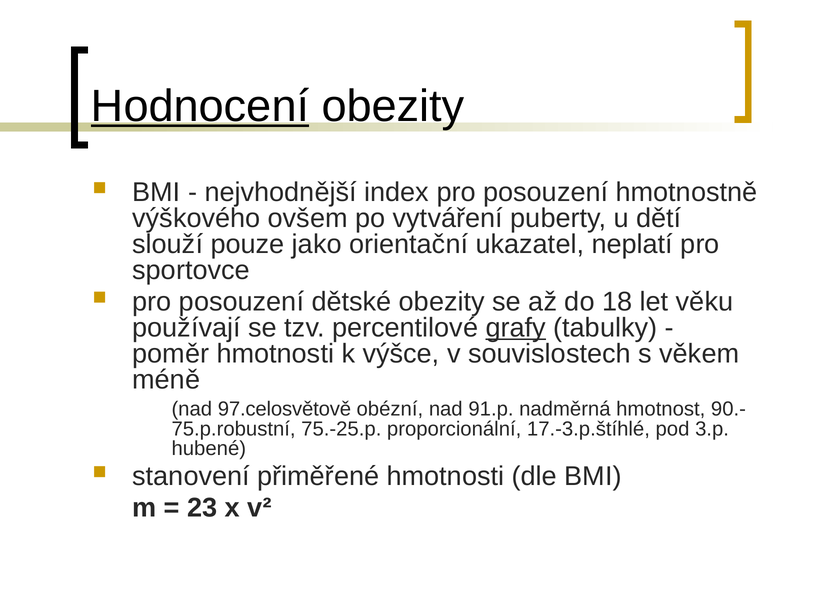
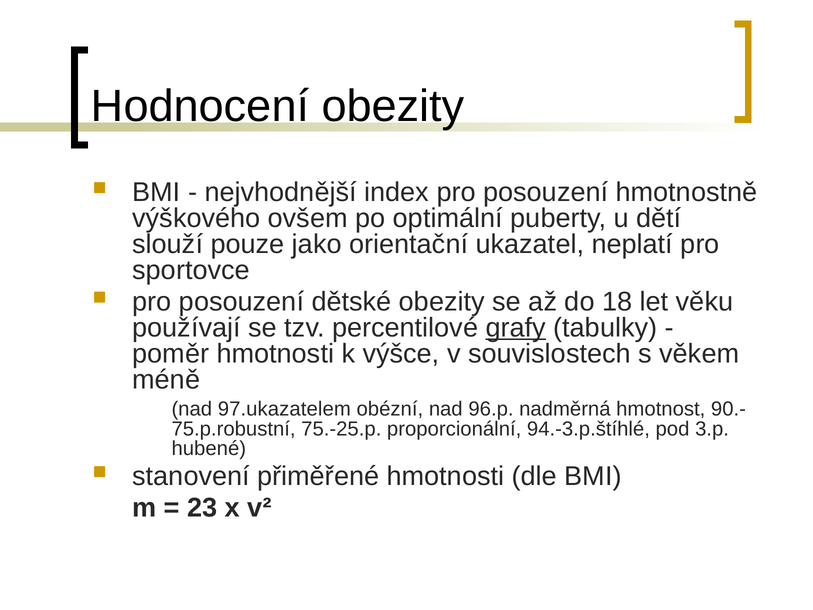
Hodnocení underline: present -> none
vytváření: vytváření -> optimální
97.celosvětově: 97.celosvětově -> 97.ukazatelem
91.p: 91.p -> 96.p
17.-3.p.štíhlé: 17.-3.p.štíhlé -> 94.-3.p.štíhlé
